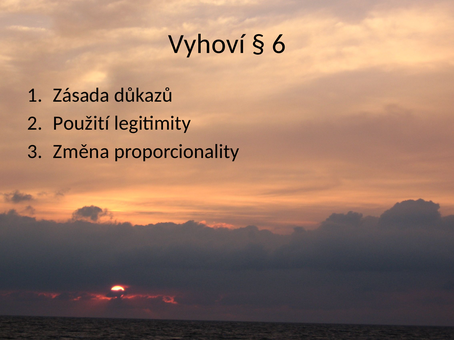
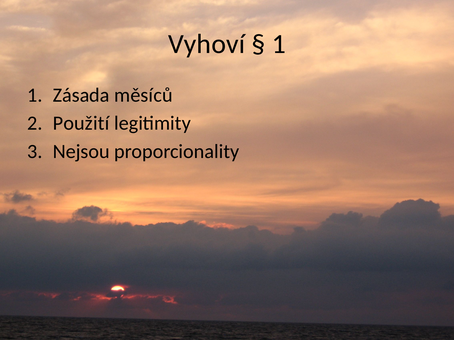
6 at (279, 44): 6 -> 1
důkazů: důkazů -> měsíců
Změna: Změna -> Nejsou
